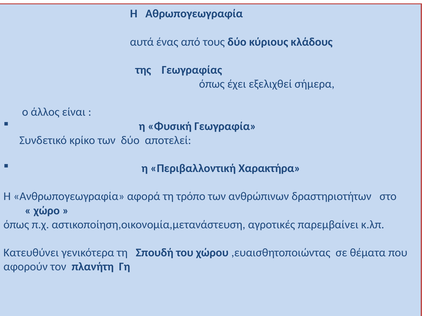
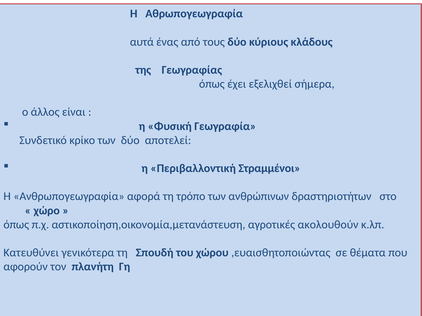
Χαρακτήρα: Χαρακτήρα -> Στραμμένοι
παρεμβαίνει: παρεμβαίνει -> ακολουθούν
